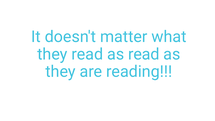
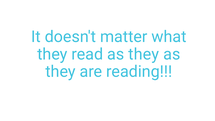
read as read: read -> they
